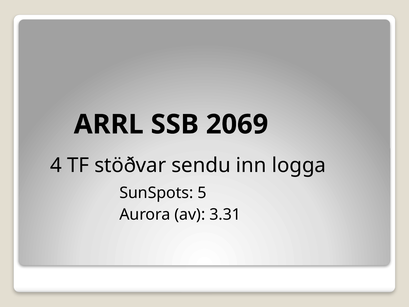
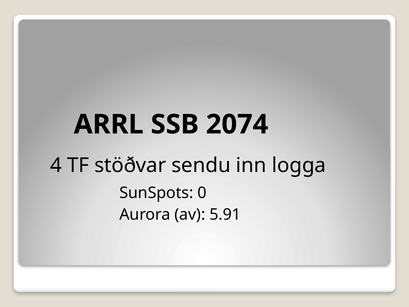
2069: 2069 -> 2074
5: 5 -> 0
3.31: 3.31 -> 5.91
